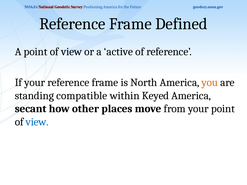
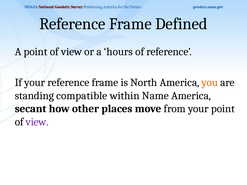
active: active -> hours
Keyed: Keyed -> Name
view at (37, 122) colour: blue -> purple
